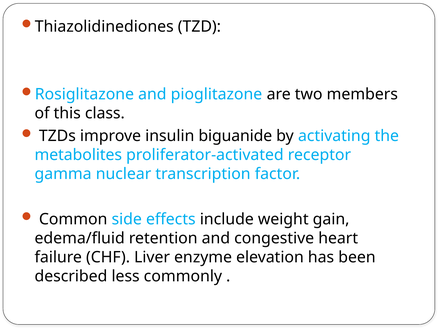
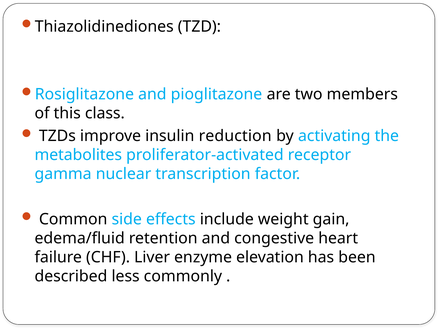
biguanide: biguanide -> reduction
